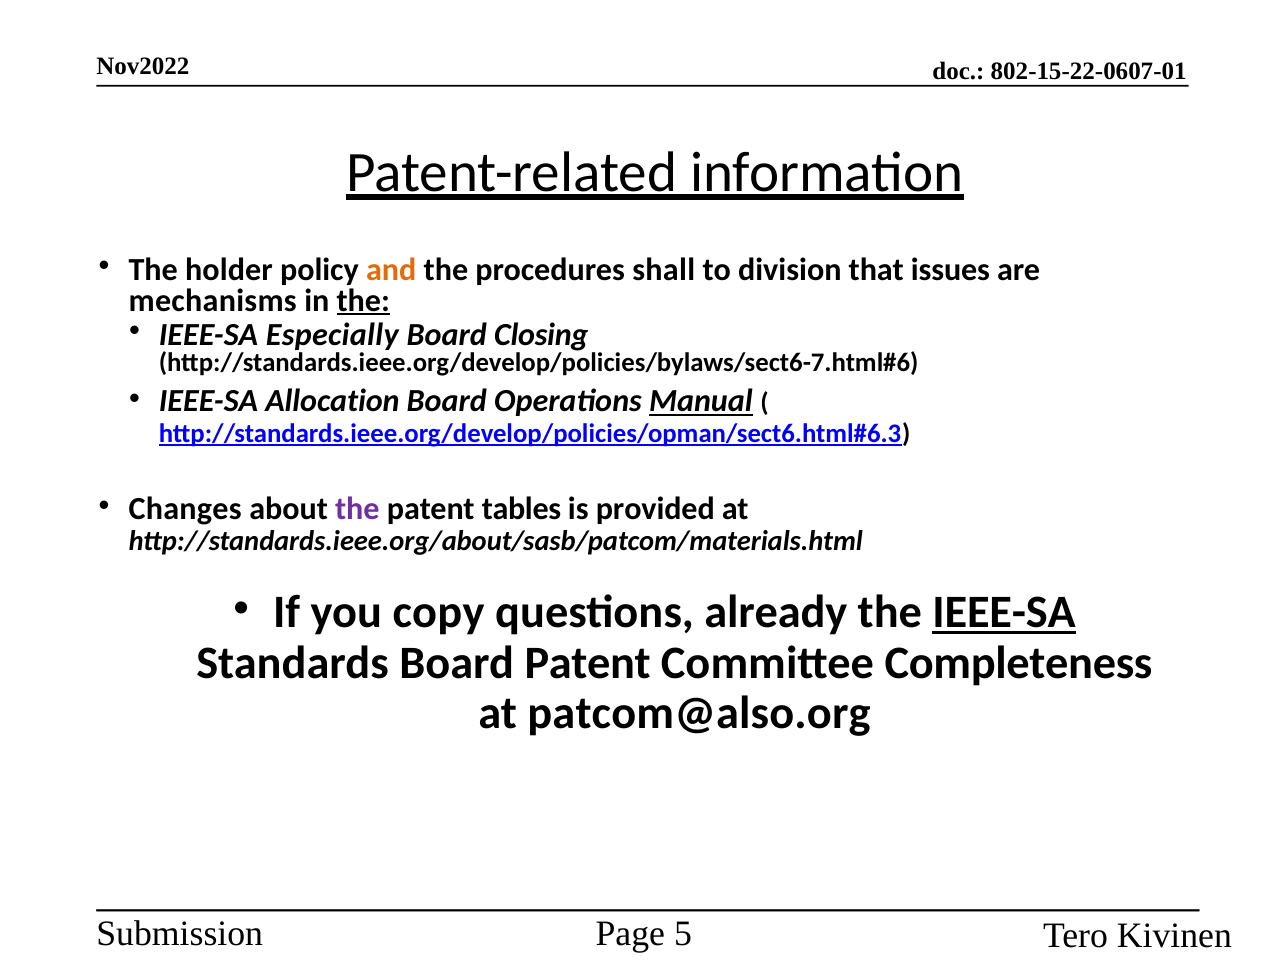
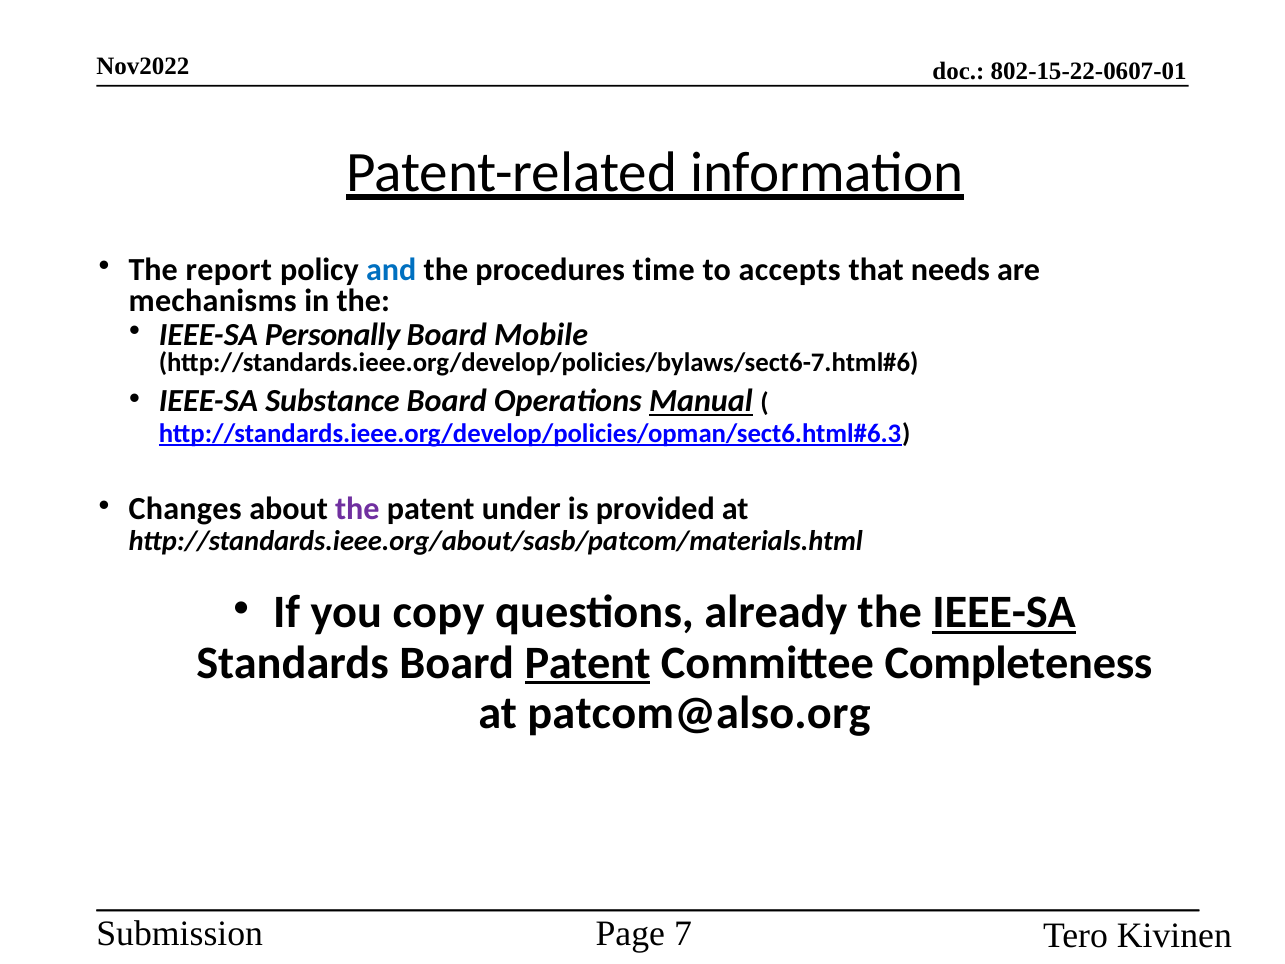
holder: holder -> report
and colour: orange -> blue
shall: shall -> time
division: division -> accepts
issues: issues -> needs
the at (363, 300) underline: present -> none
Especially: Especially -> Personally
Closing: Closing -> Mobile
Allocation: Allocation -> Substance
tables: tables -> under
Patent at (588, 663) underline: none -> present
5: 5 -> 7
